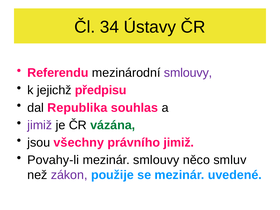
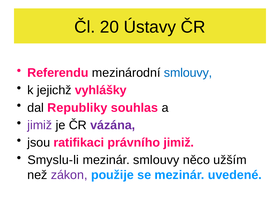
34: 34 -> 20
smlouvy at (188, 73) colour: purple -> blue
předpisu: předpisu -> vyhlášky
Republika: Republika -> Republiky
vázána colour: green -> purple
všechny: všechny -> ratifikaci
Povahy-li: Povahy-li -> Smyslu-li
smluv: smluv -> užším
